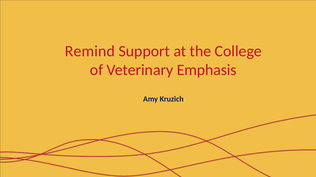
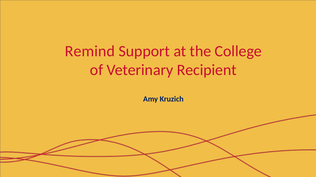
Emphasis: Emphasis -> Recipient
